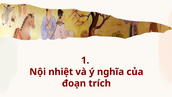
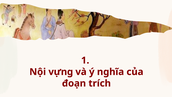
nhiệt: nhiệt -> vựng
